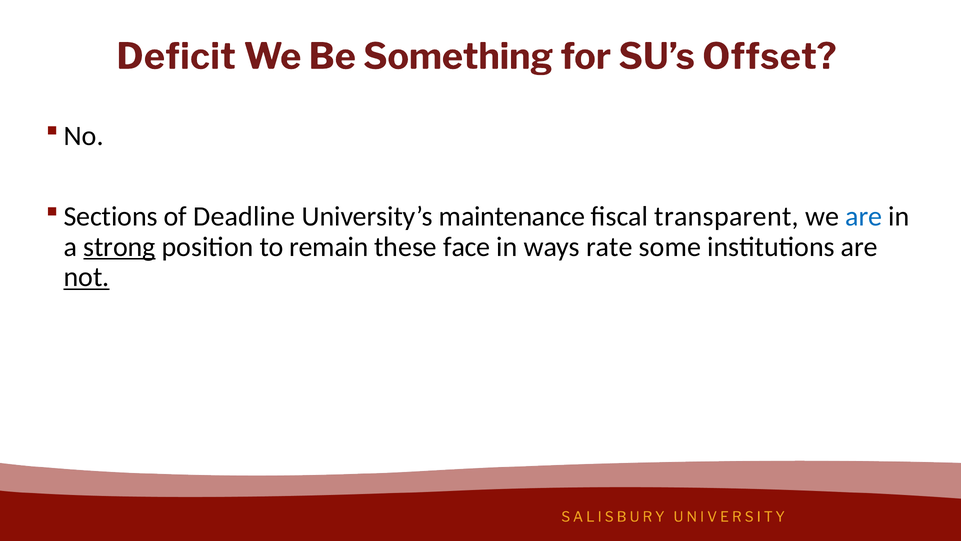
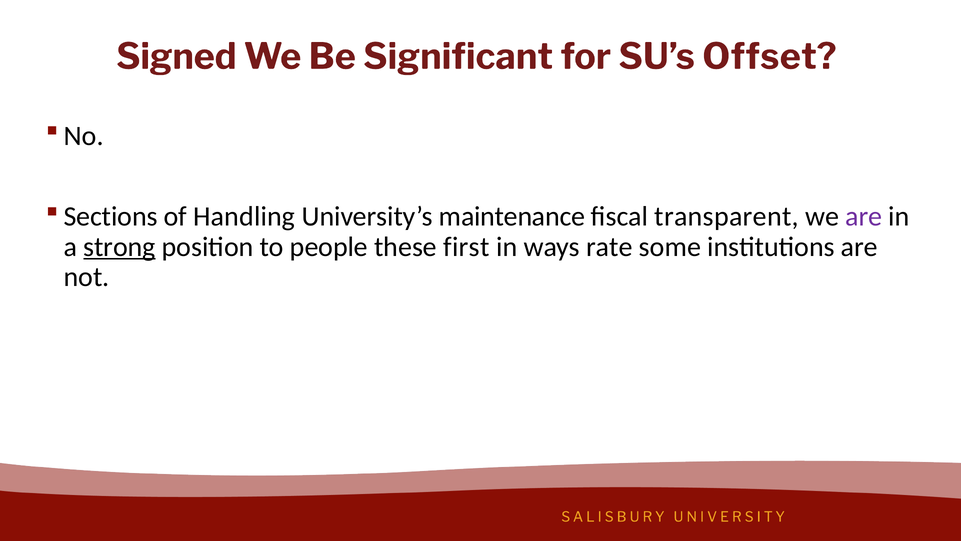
Deficit: Deficit -> Signed
Something: Something -> Significant
Deadline: Deadline -> Handling
are at (864, 216) colour: blue -> purple
remain: remain -> people
face: face -> first
not underline: present -> none
